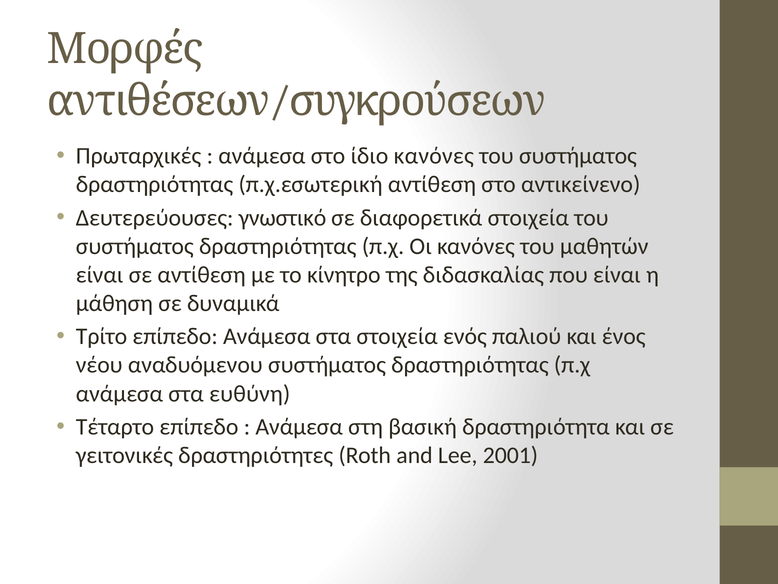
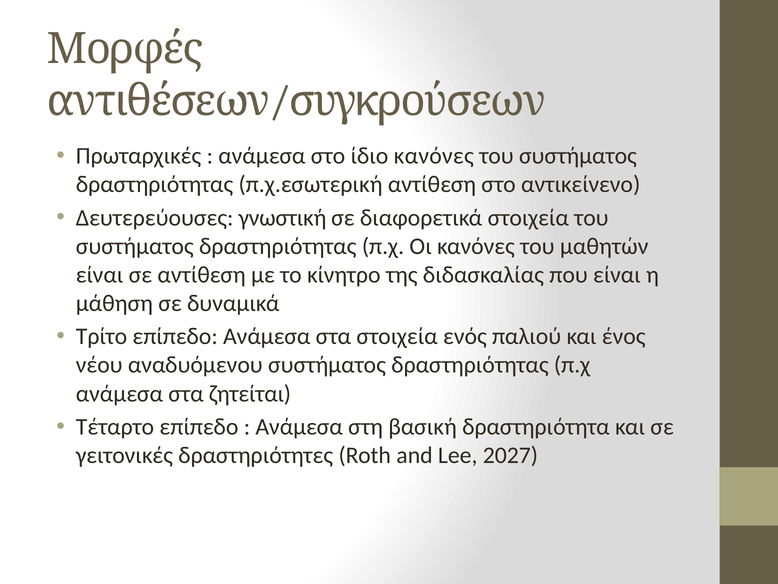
γνωστικό: γνωστικό -> γνωστική
ευθύνη: ευθύνη -> ζητείται
2001: 2001 -> 2027
